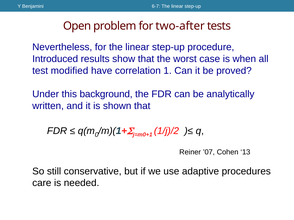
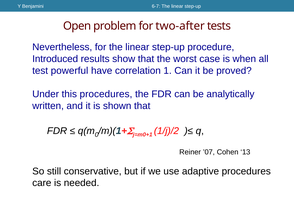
modified: modified -> powerful
this background: background -> procedures
